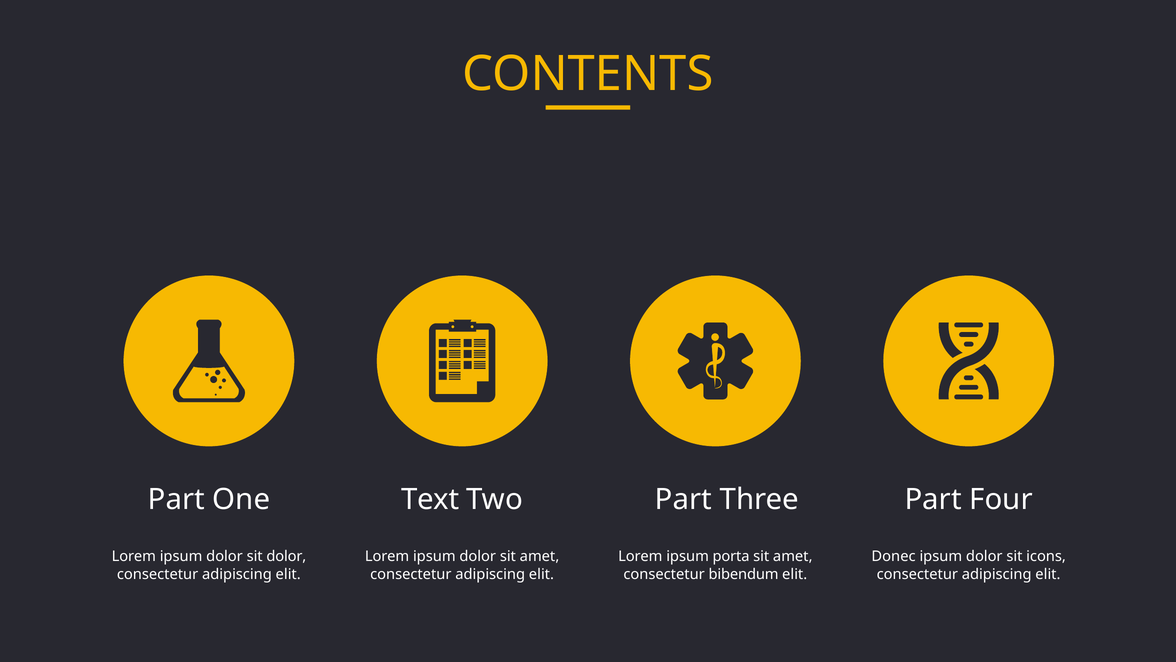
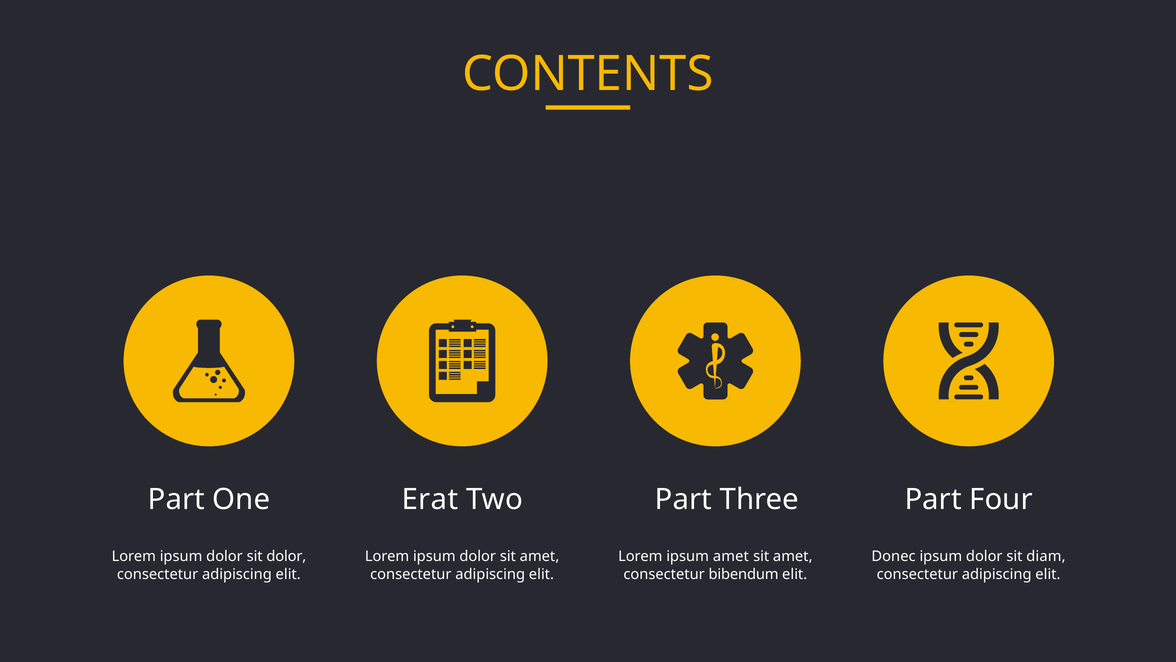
Text: Text -> Erat
ipsum porta: porta -> amet
icons: icons -> diam
